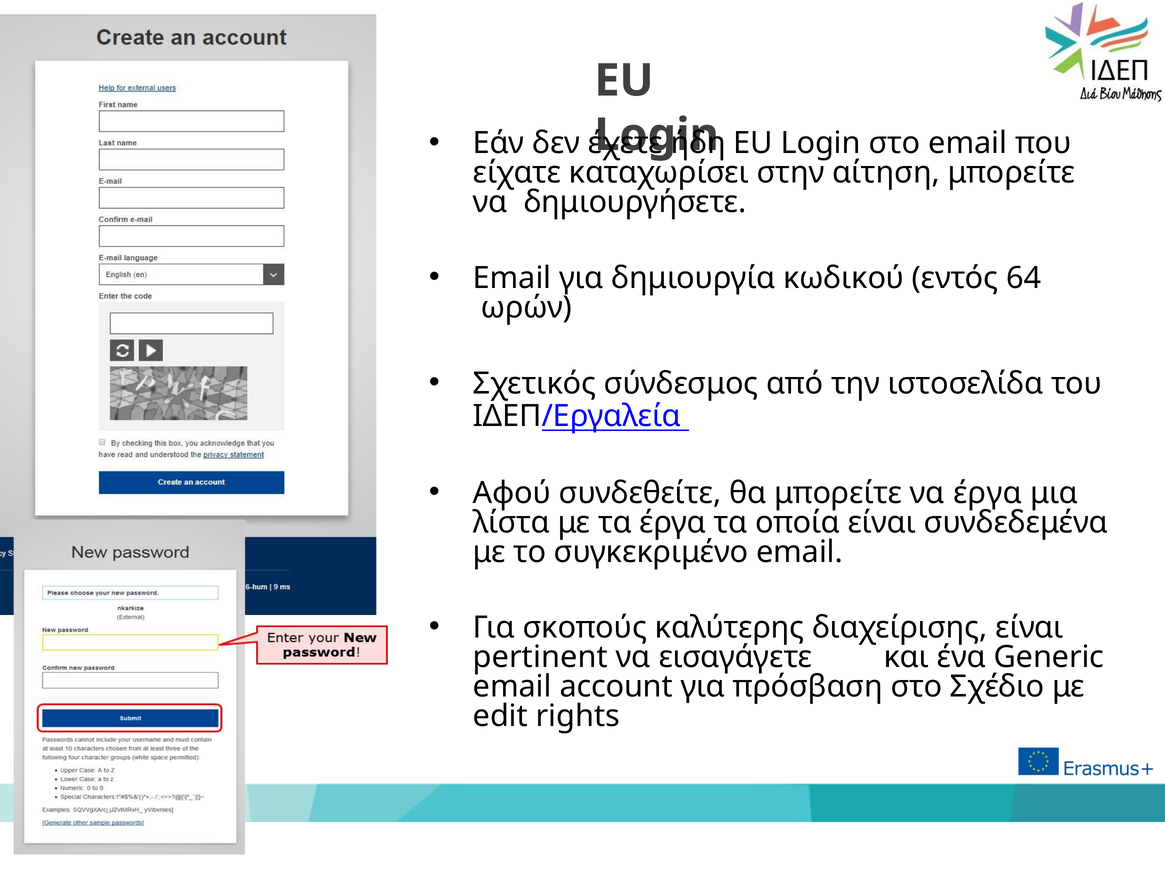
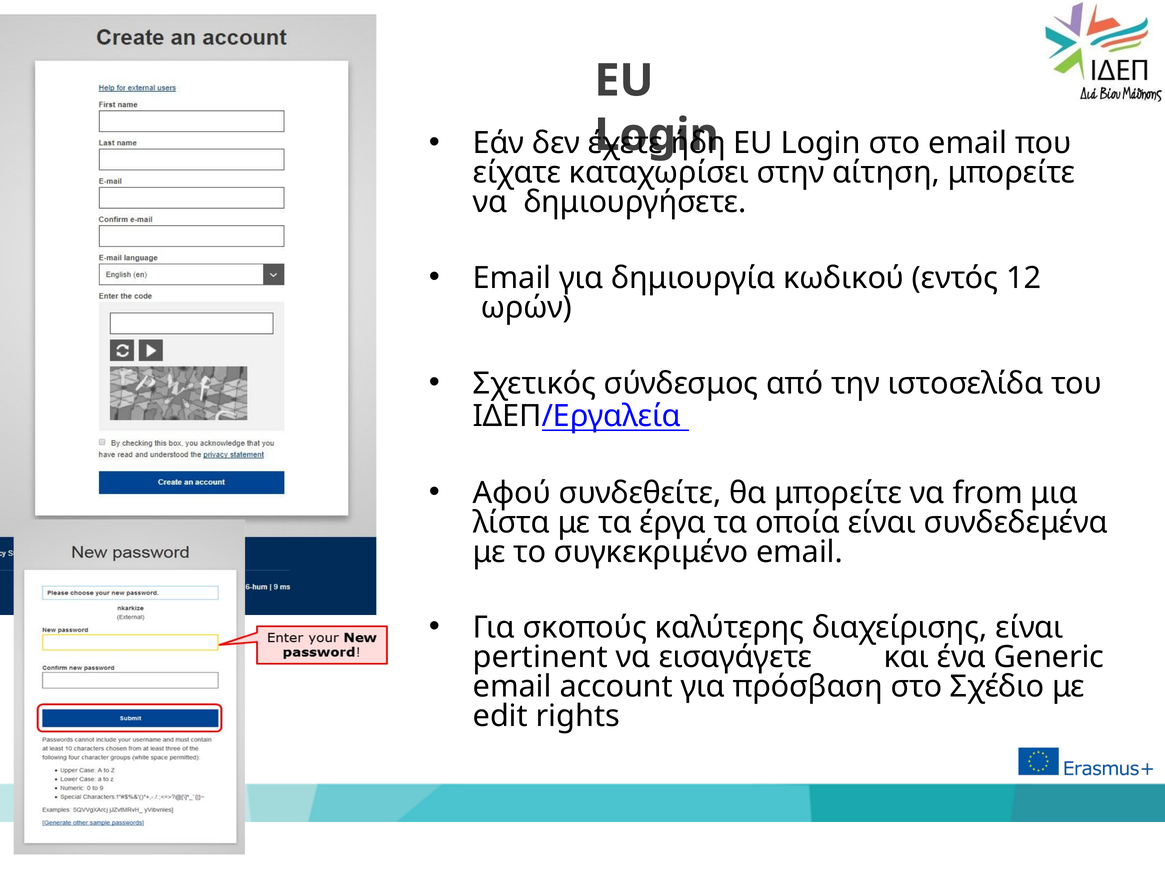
64: 64 -> 12
να έργα: έργα -> from
